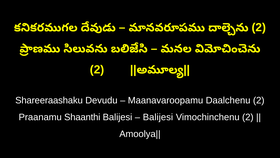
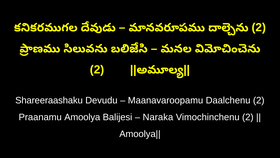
Shaanthi: Shaanthi -> Amoolya
Balijesi at (158, 117): Balijesi -> Naraka
